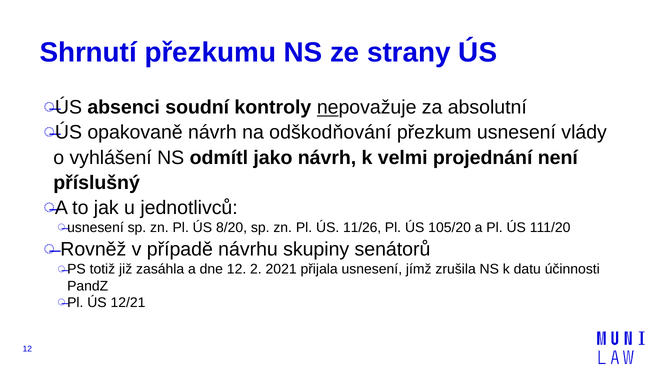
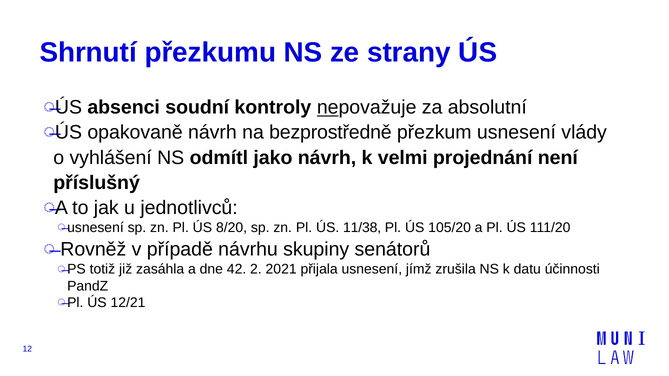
odškodňování: odškodňování -> bezprostředně
11/26: 11/26 -> 11/38
dne 12: 12 -> 42
